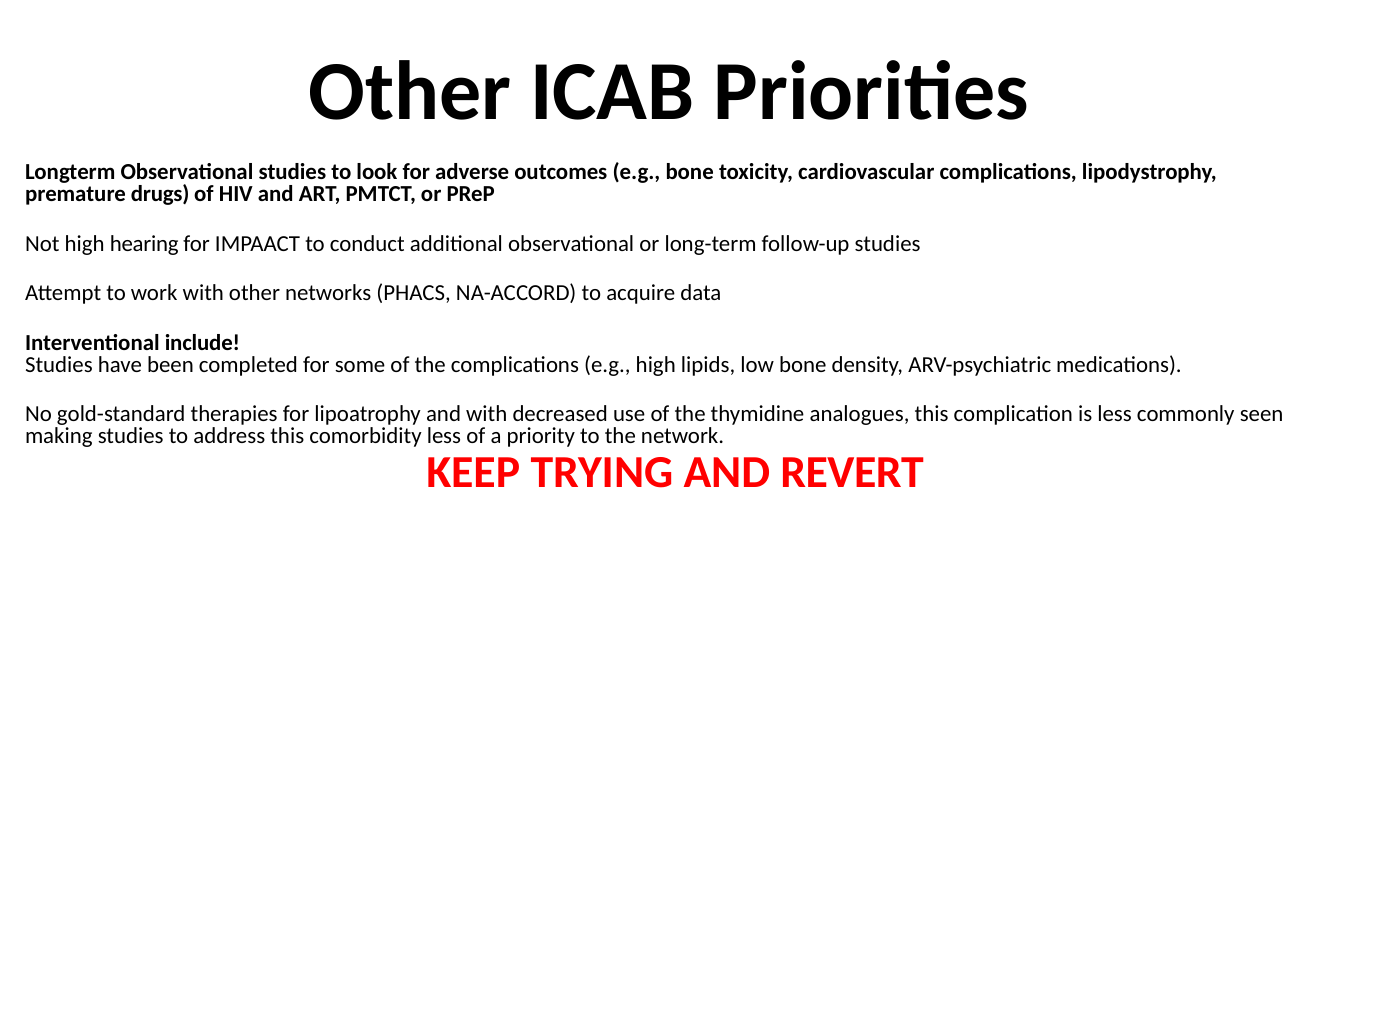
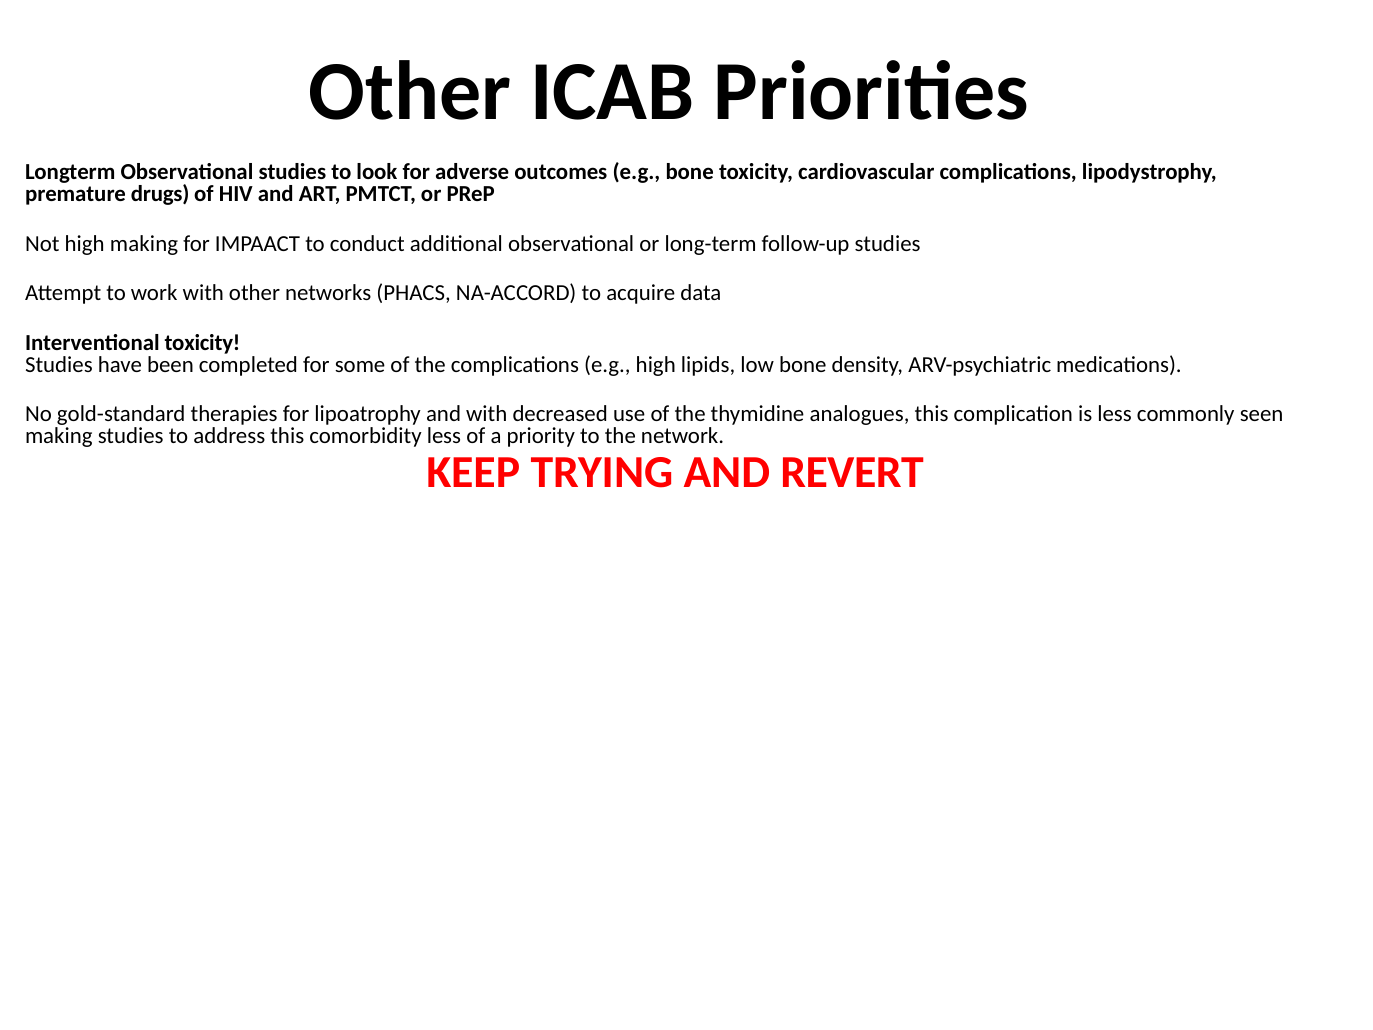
high hearing: hearing -> making
Interventional include: include -> toxicity
